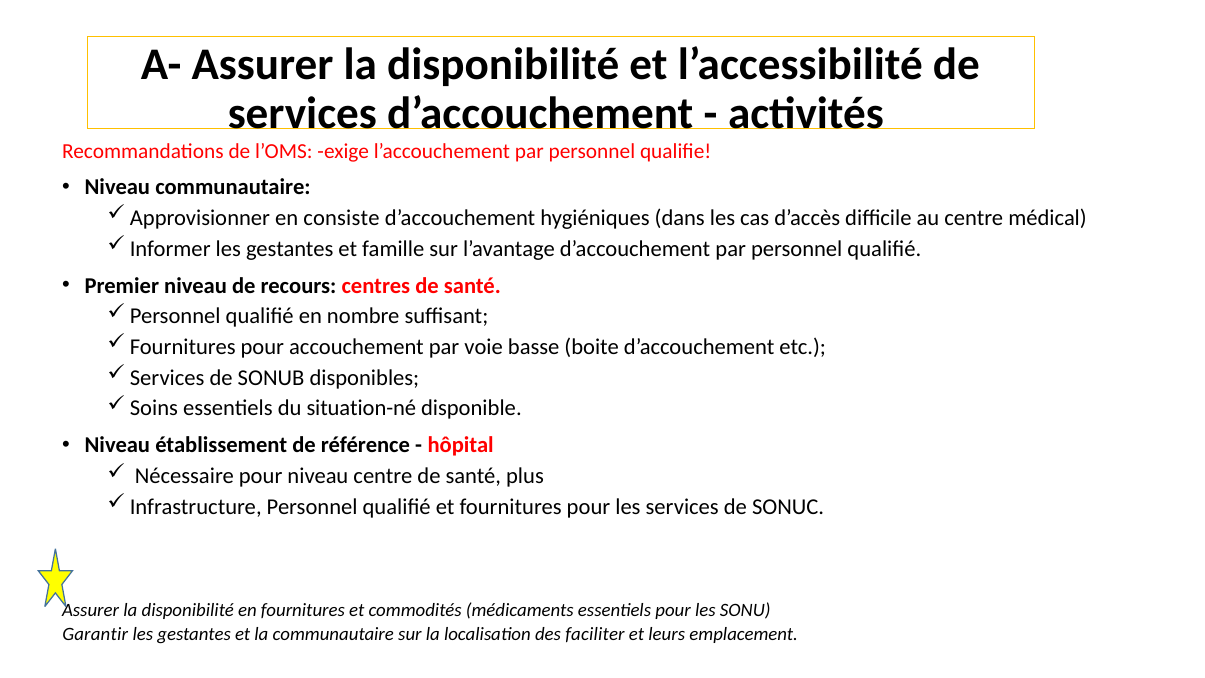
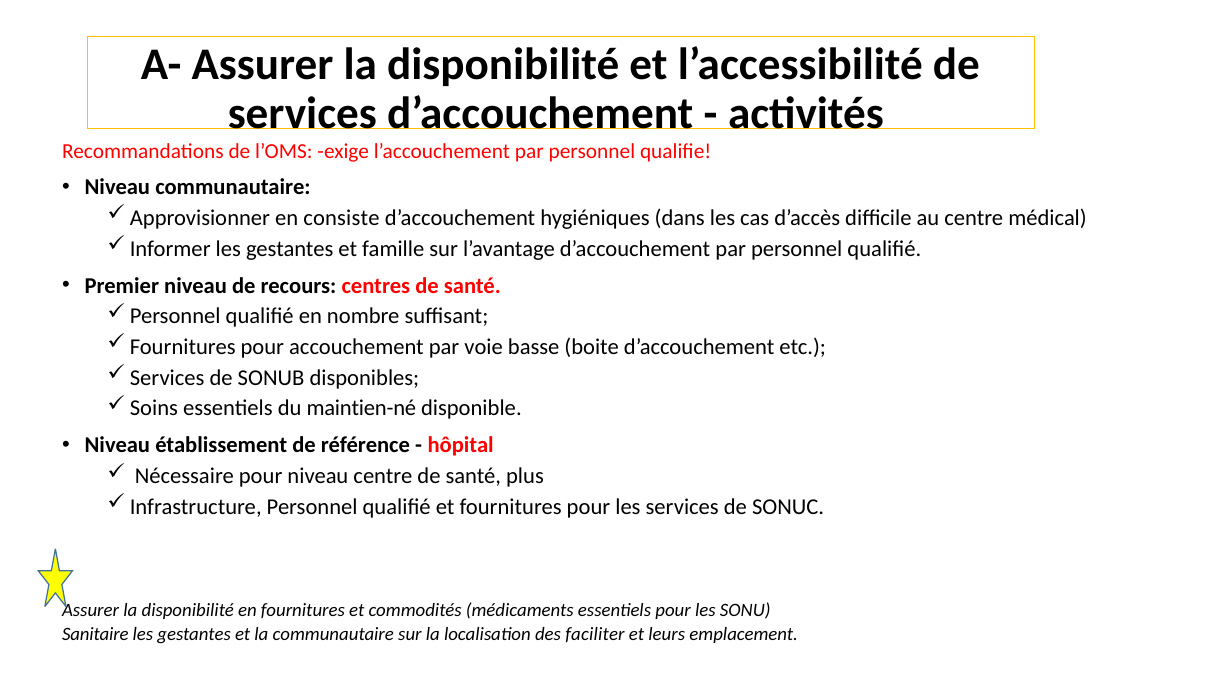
situation-né: situation-né -> maintien-né
Garantir: Garantir -> Sanitaire
